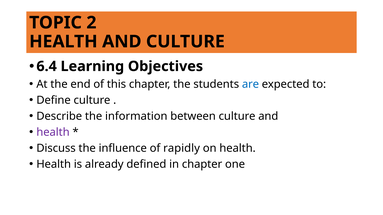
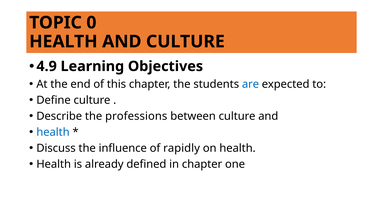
2: 2 -> 0
6.4: 6.4 -> 4.9
information: information -> professions
health at (53, 132) colour: purple -> blue
